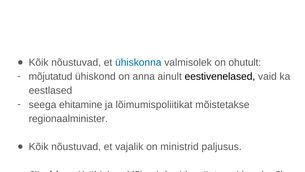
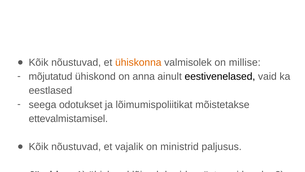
ühiskonna colour: blue -> orange
ohutult: ohutult -> millise
ehitamine: ehitamine -> odotukset
regionaalminister: regionaalminister -> ettevalmistamisel
